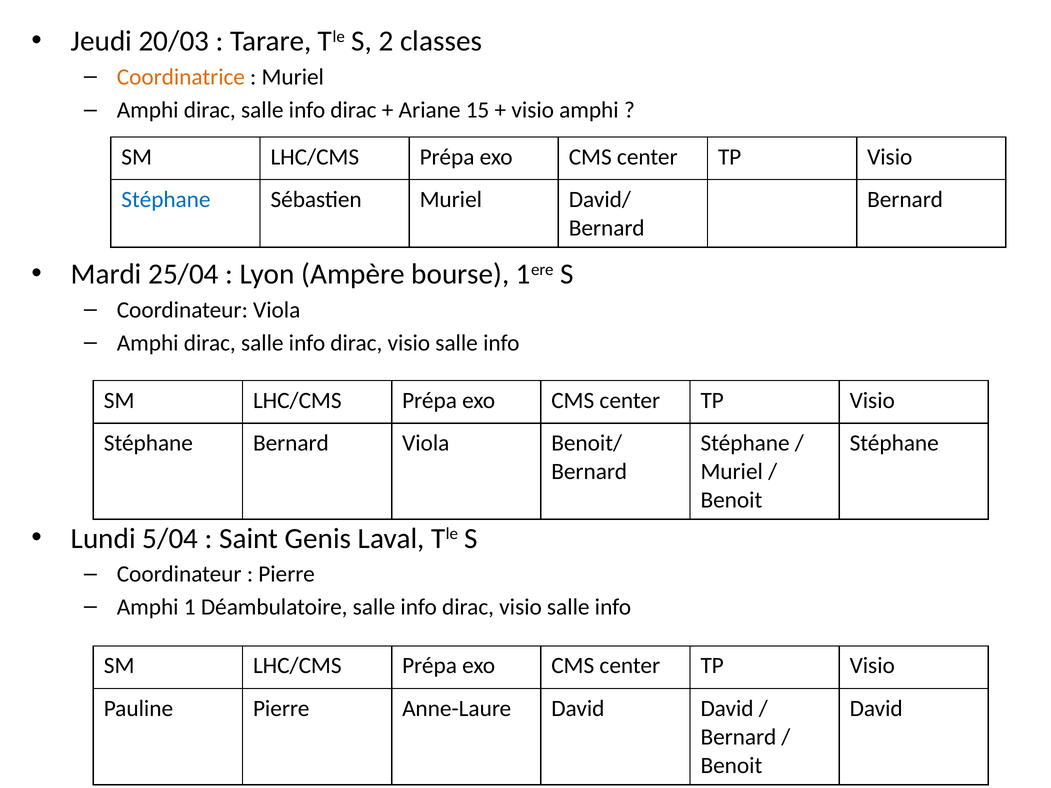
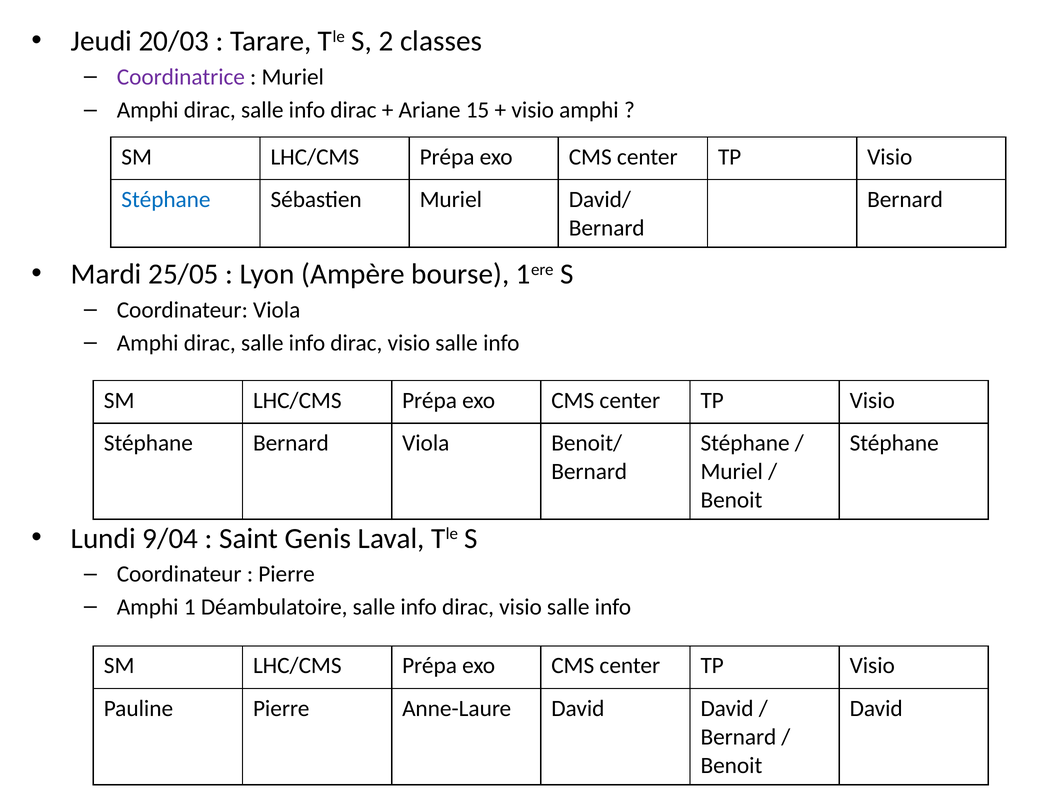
Coordinatrice colour: orange -> purple
25/04: 25/04 -> 25/05
5/04: 5/04 -> 9/04
